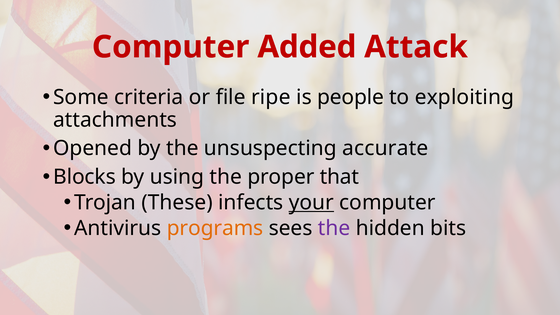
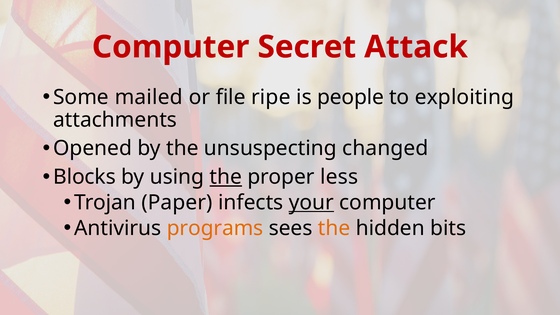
Added: Added -> Secret
criteria: criteria -> mailed
accurate: accurate -> changed
the at (226, 177) underline: none -> present
that: that -> less
These: These -> Paper
the at (334, 228) colour: purple -> orange
